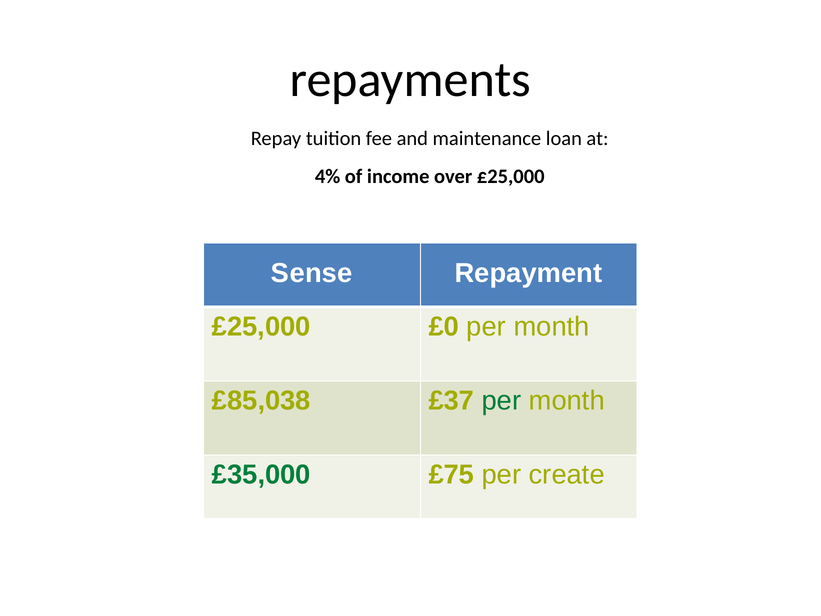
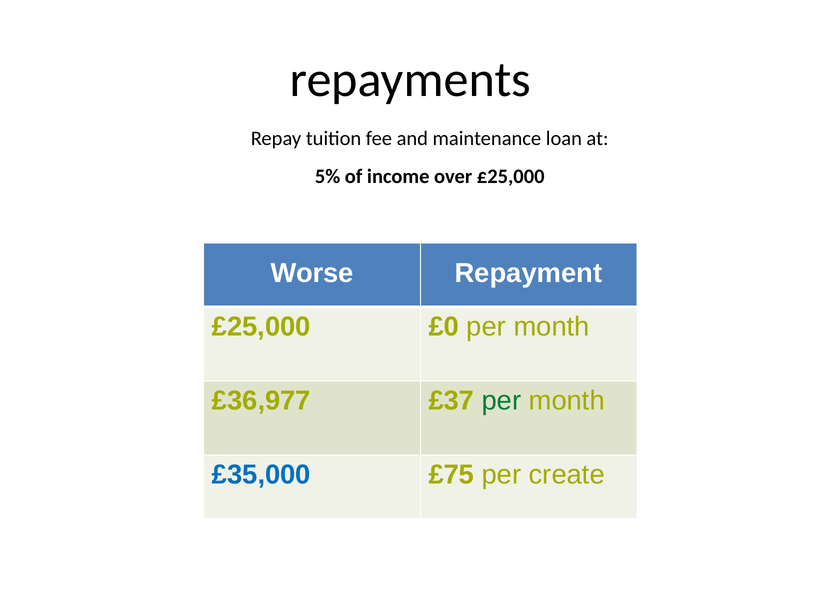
4%: 4% -> 5%
Sense: Sense -> Worse
£85,038: £85,038 -> £36,977
£35,000 colour: green -> blue
